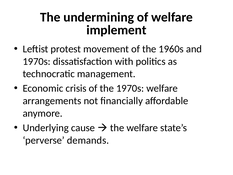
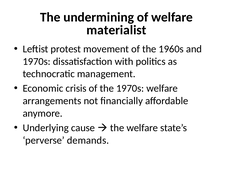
implement: implement -> materialist
